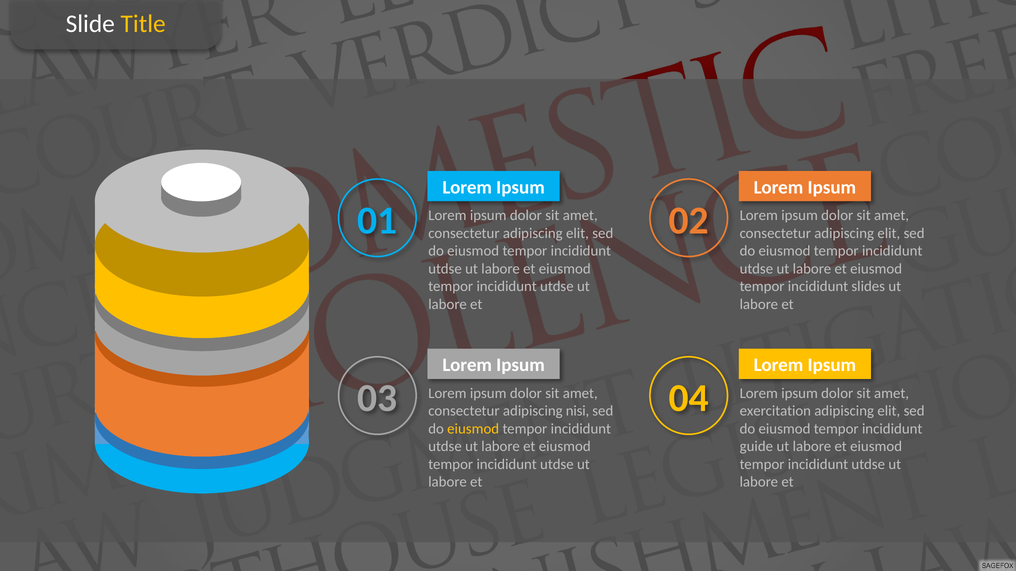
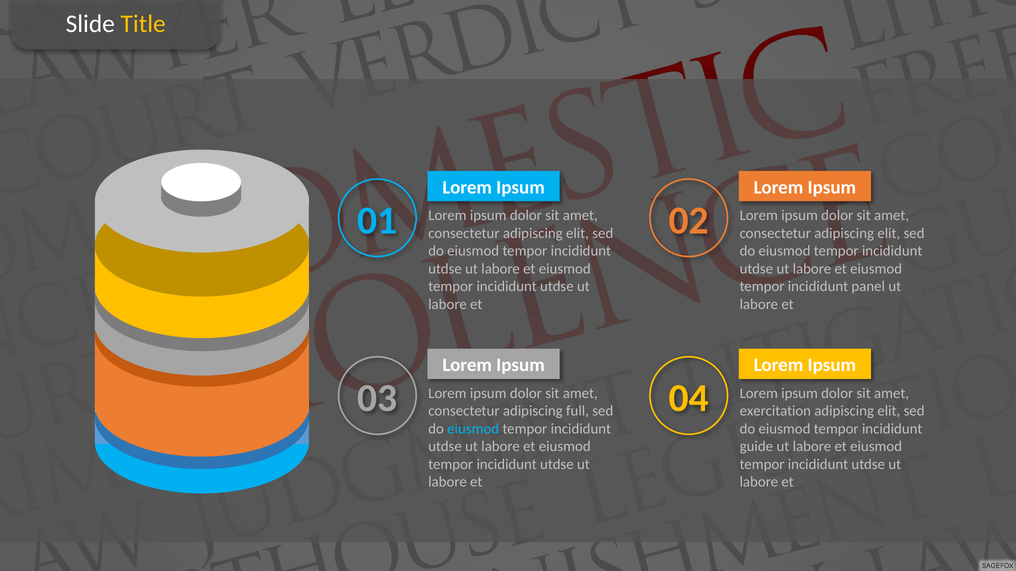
slides: slides -> panel
nisi: nisi -> full
eiusmod at (473, 429) colour: yellow -> light blue
